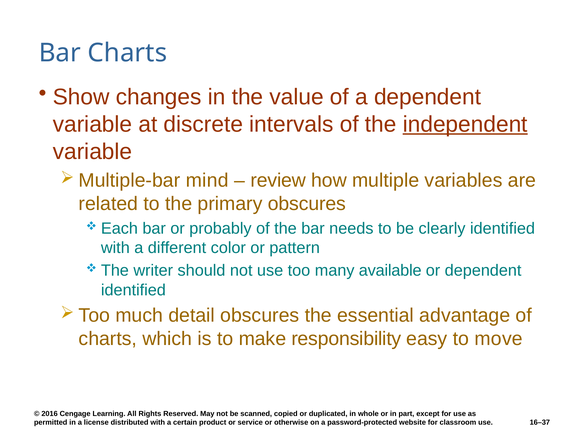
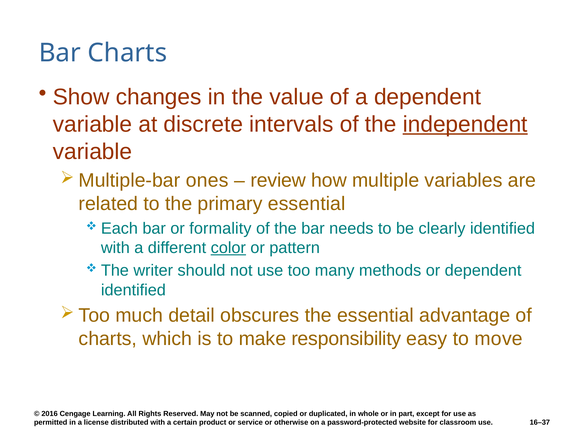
mind: mind -> ones
primary obscures: obscures -> essential
probably: probably -> formality
color underline: none -> present
available: available -> methods
